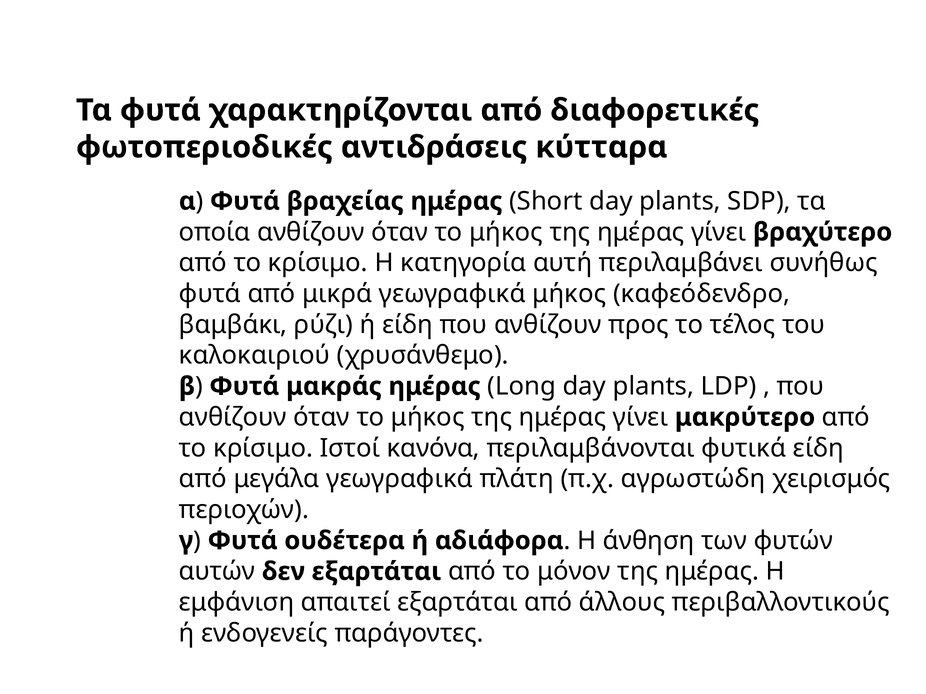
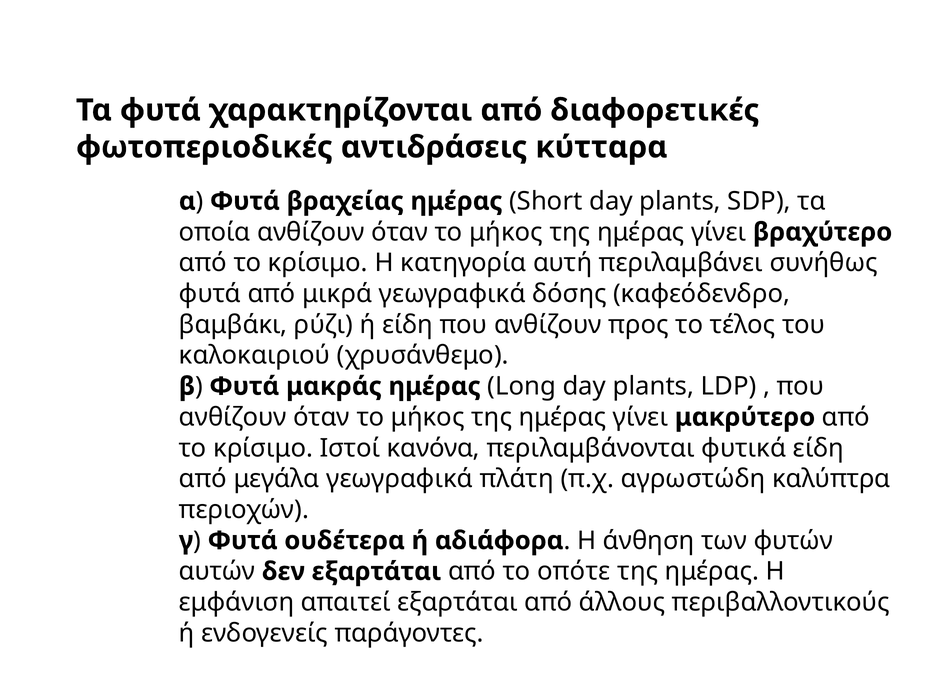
γεωγραφικά μήκος: μήκος -> δόσης
χειρισμός: χειρισμός -> καλύπτρα
μόνον: μόνον -> οπότε
